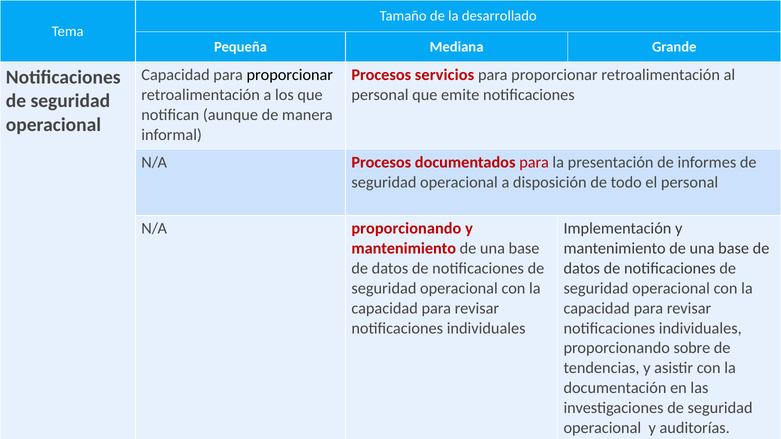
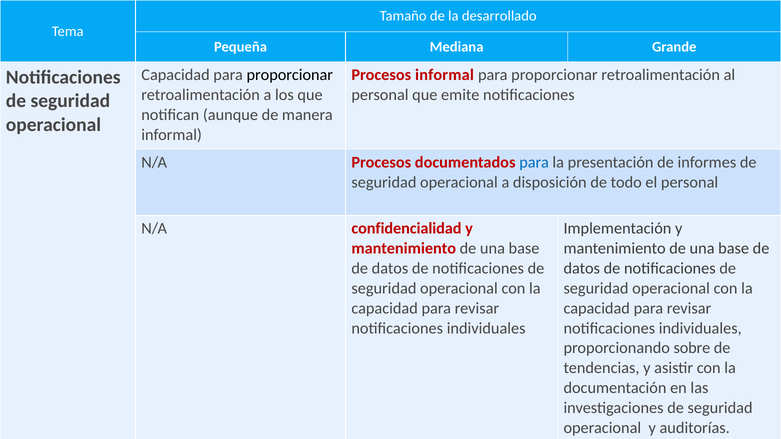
Procesos servicios: servicios -> informal
para at (534, 162) colour: red -> blue
N/A proporcionando: proporcionando -> confidencialidad
